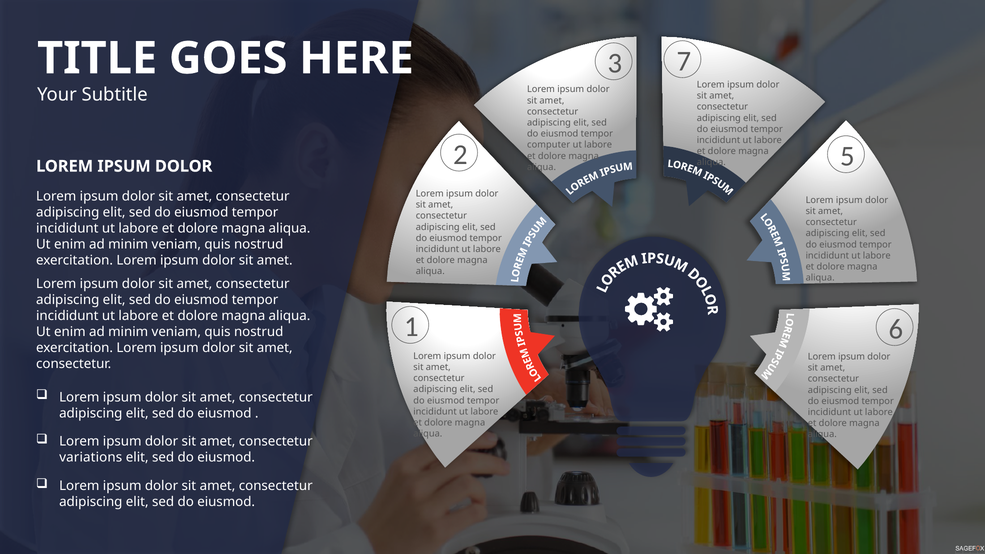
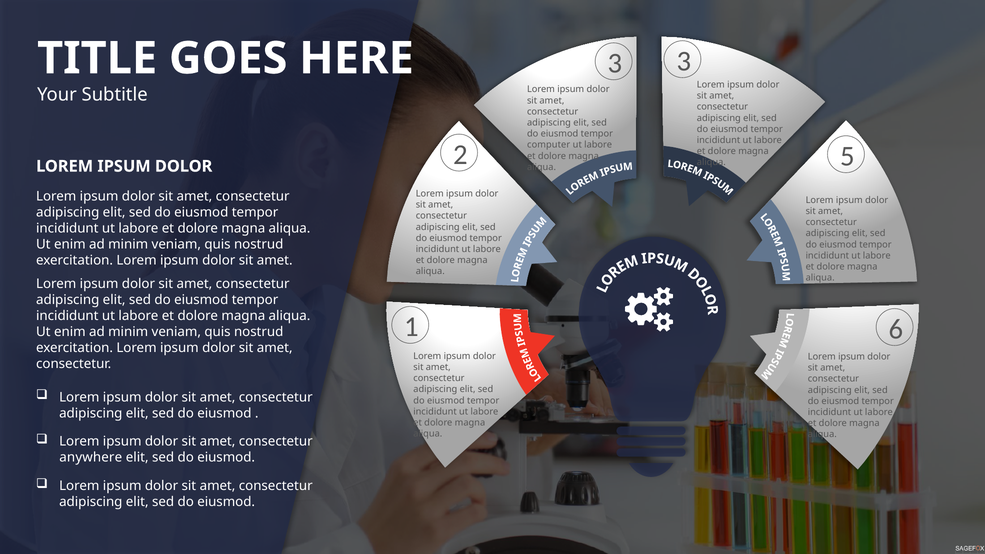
7 at (684, 61): 7 -> 3
variations: variations -> anywhere
